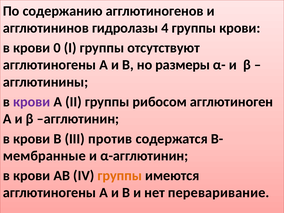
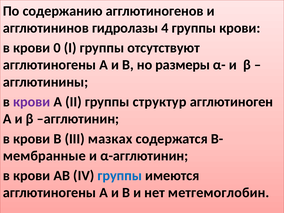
рибосом: рибосом -> структур
против: против -> мазках
группы at (120, 176) colour: orange -> blue
переваривание: переваривание -> метгемоглобин
